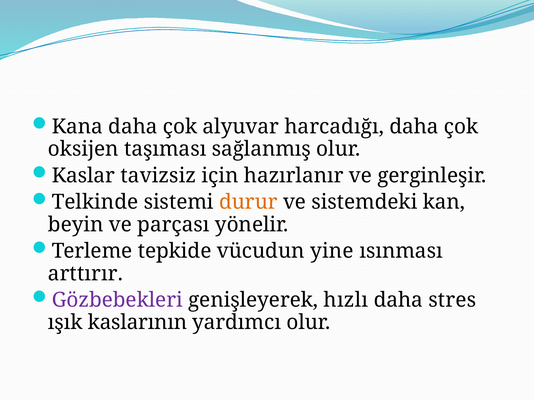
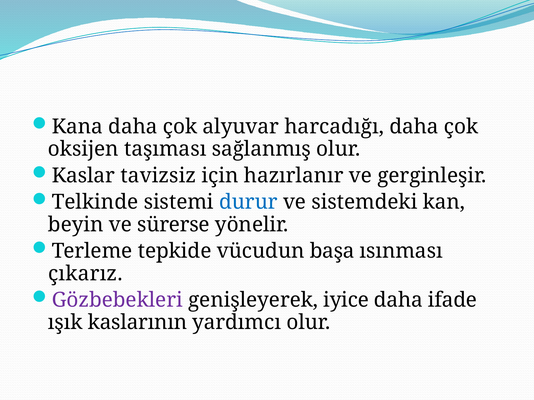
durur colour: orange -> blue
parçası: parçası -> sürerse
yine: yine -> başa
arttırır: arttırır -> çıkarız
hızlı: hızlı -> iyice
stres: stres -> ifade
